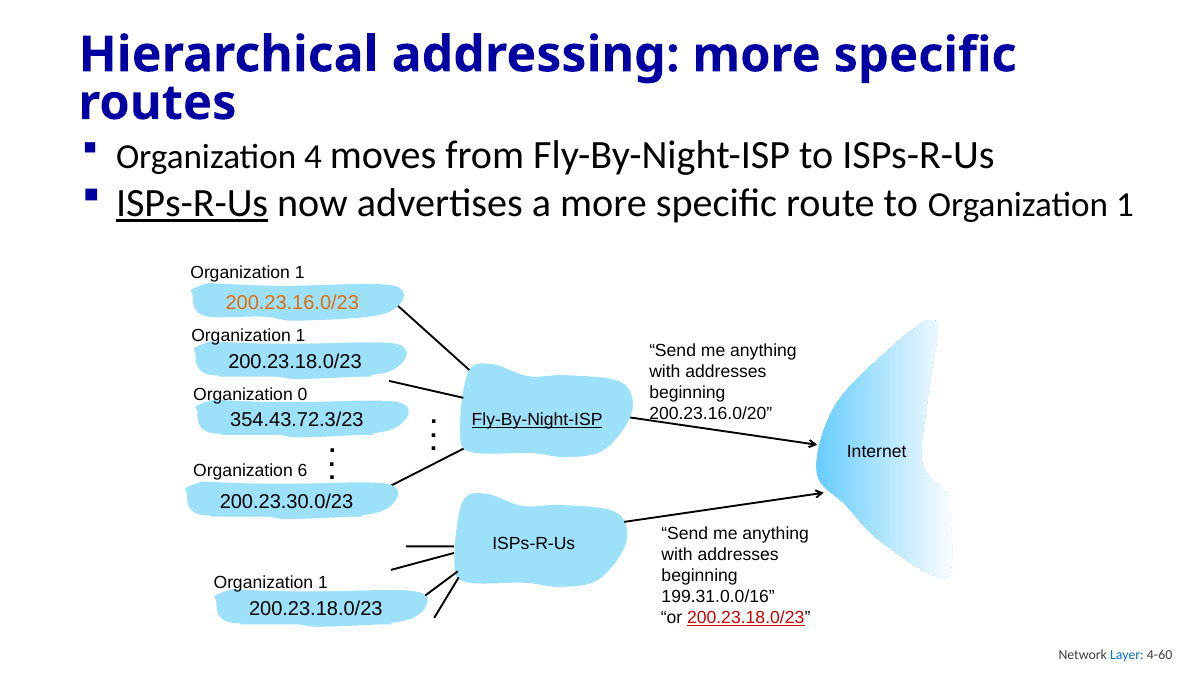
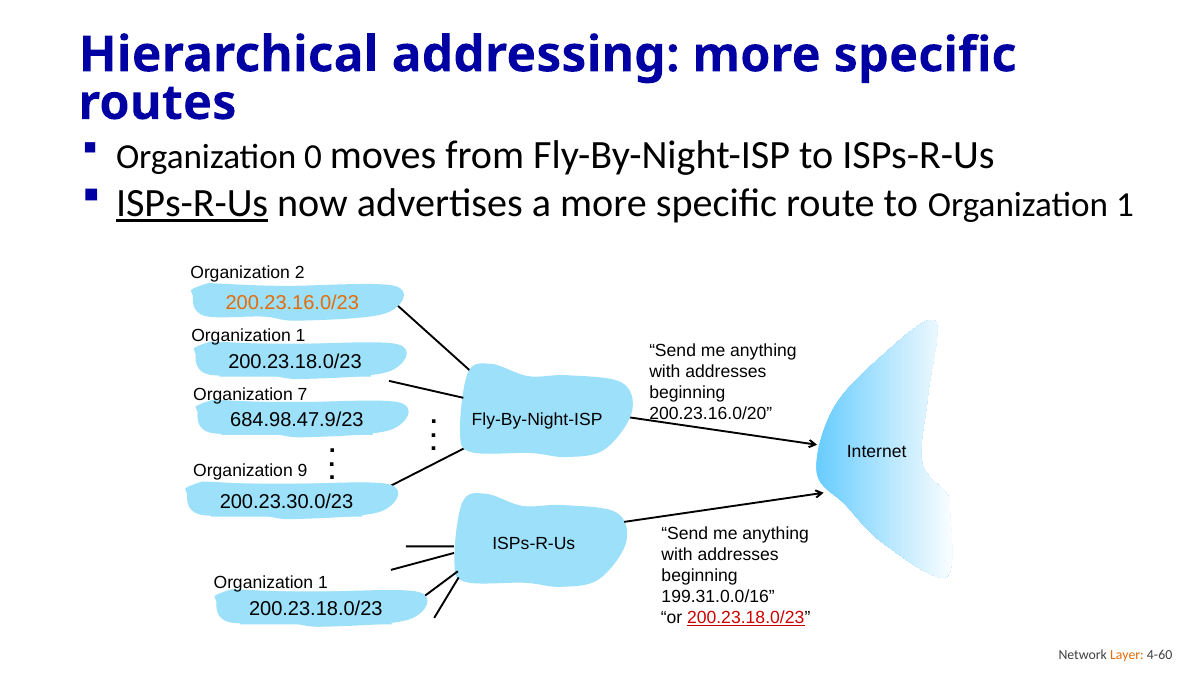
4: 4 -> 0
1 at (300, 272): 1 -> 2
0: 0 -> 7
354.43.72.3/23: 354.43.72.3/23 -> 684.98.47.9/23
Fly-By-Night-ISP at (537, 420) underline: present -> none
6: 6 -> 9
Layer colour: blue -> orange
